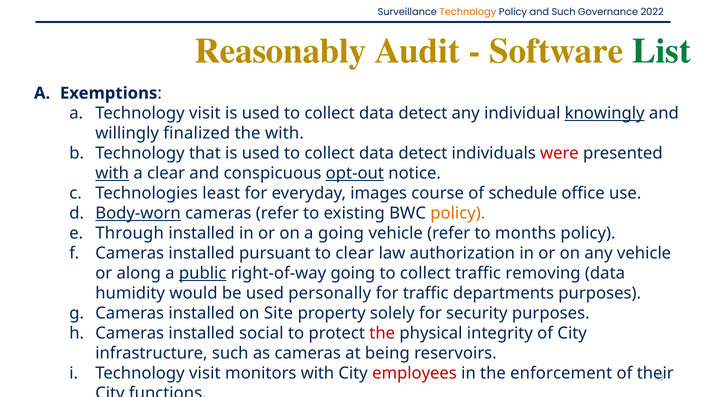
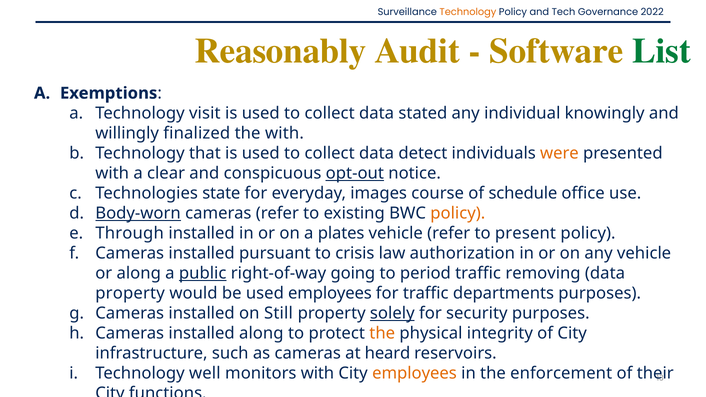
and Such: Such -> Tech
detect at (423, 113): detect -> stated
knowingly underline: present -> none
were colour: red -> orange
with at (112, 173) underline: present -> none
least: least -> state
a going: going -> plates
months: months -> present
to clear: clear -> crisis
collect at (425, 273): collect -> period
humidity at (130, 293): humidity -> property
used personally: personally -> employees
Site: Site -> Still
solely underline: none -> present
installed social: social -> along
the at (382, 333) colour: red -> orange
being: being -> heard
visit at (205, 373): visit -> well
employees at (415, 373) colour: red -> orange
